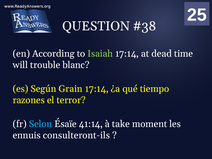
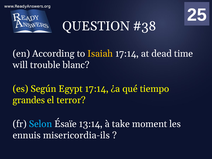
Isaiah colour: light green -> yellow
Grain: Grain -> Egypt
razones: razones -> grandes
41:14: 41:14 -> 13:14
consulteront-ils: consulteront-ils -> misericordia-ils
